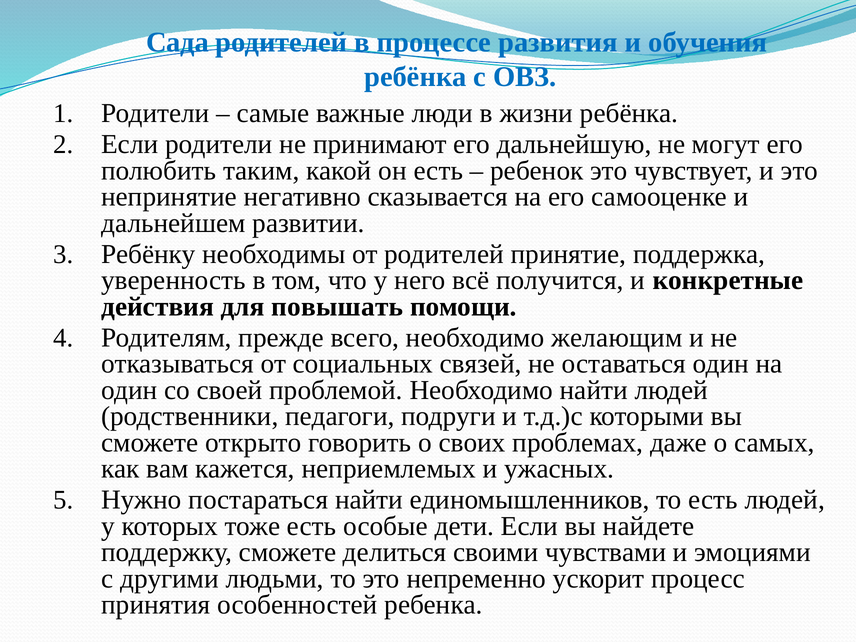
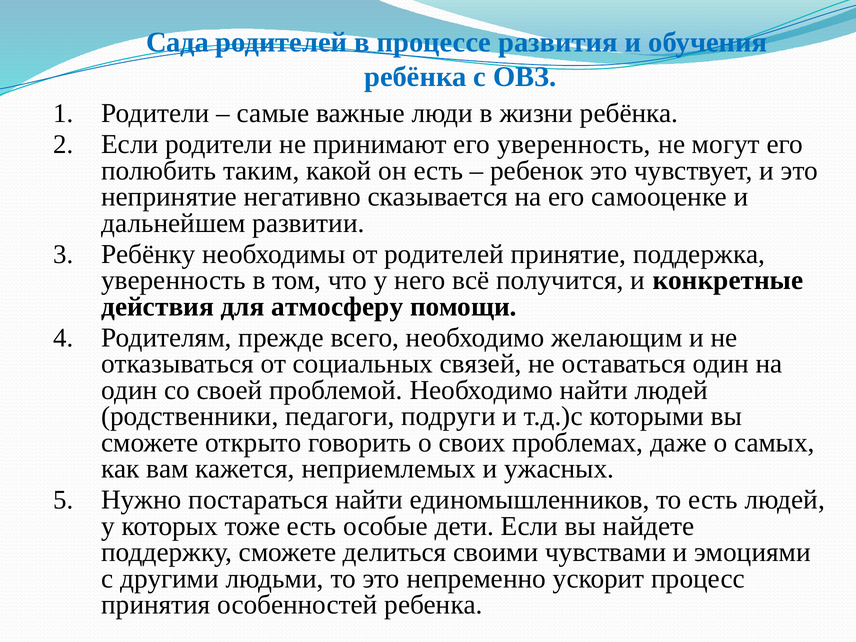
его дальнейшую: дальнейшую -> уверенность
повышать: повышать -> атмосферу
